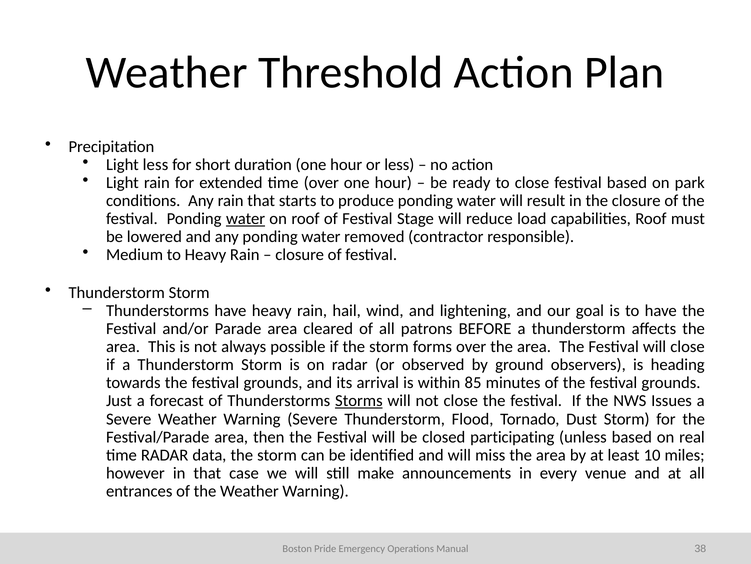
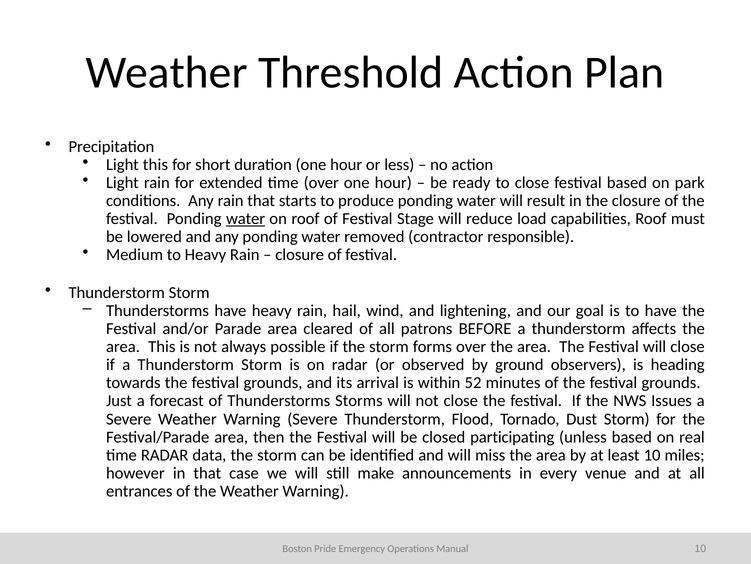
Light less: less -> this
85: 85 -> 52
Storms underline: present -> none
Manual 38: 38 -> 10
